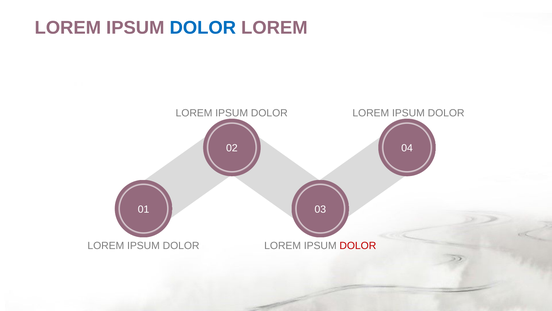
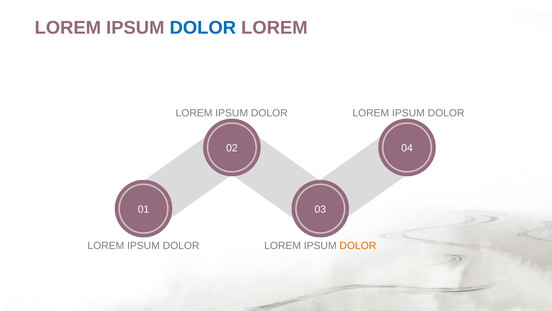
DOLOR at (358, 245) colour: red -> orange
